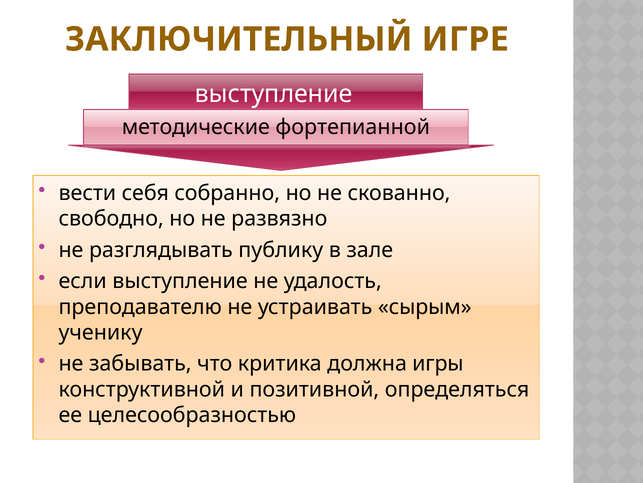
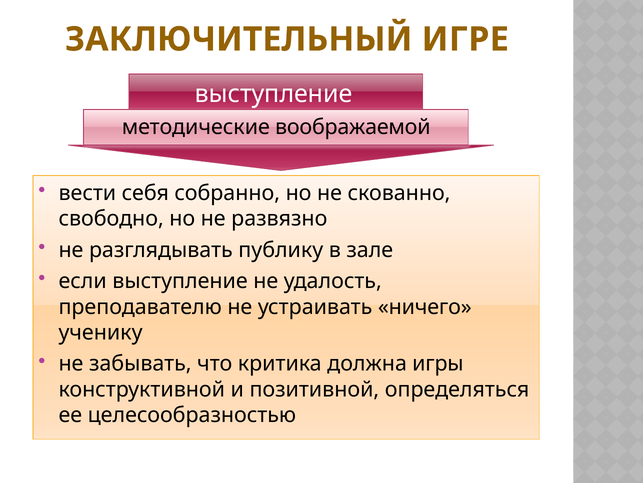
фортепианной: фортепианной -> воображаемой
сырым: сырым -> ничего
